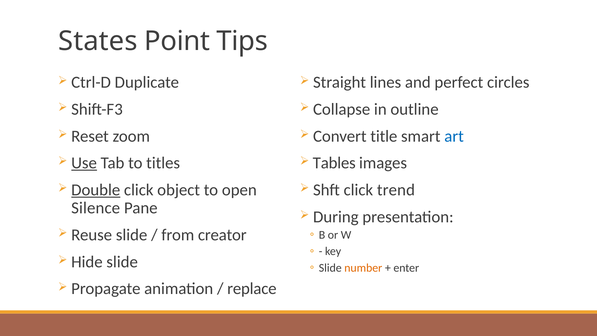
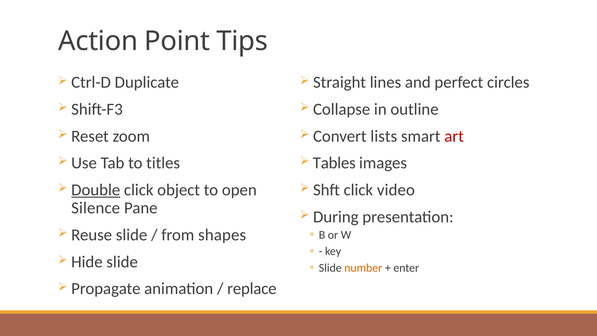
States: States -> Action
title: title -> lists
art colour: blue -> red
Use underline: present -> none
trend: trend -> video
creator: creator -> shapes
